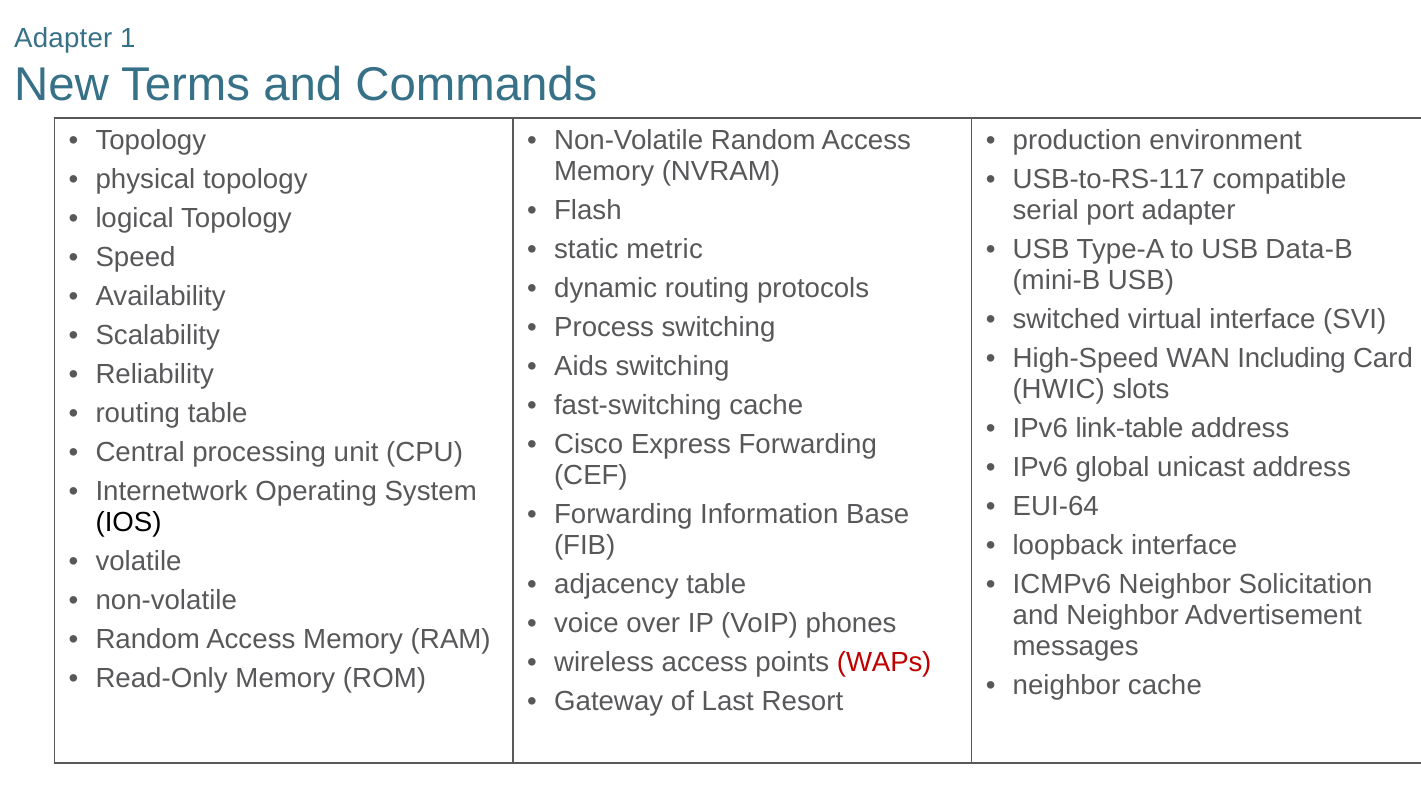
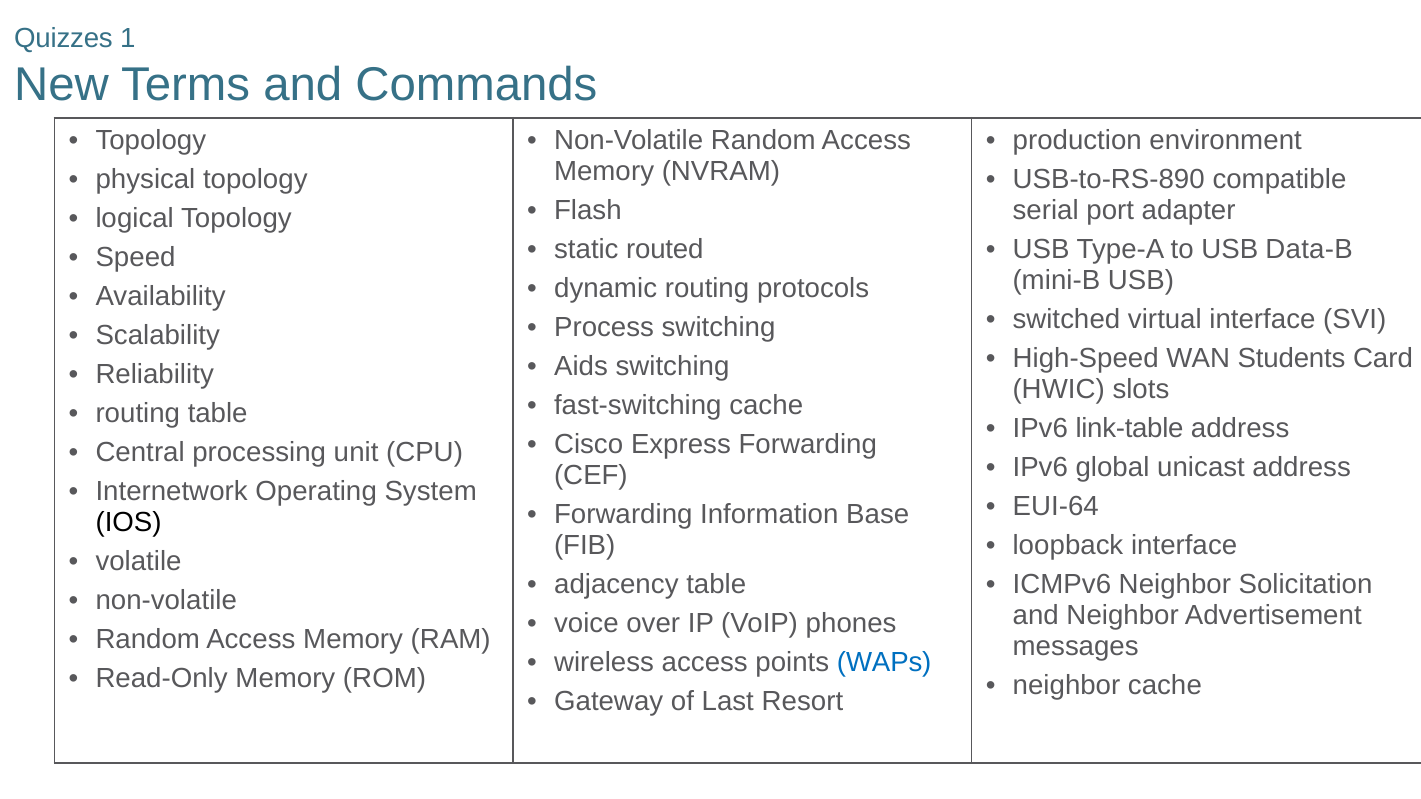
Adapter at (63, 39): Adapter -> Quizzes
USB-to-RS-117: USB-to-RS-117 -> USB-to-RS-890
metric: metric -> routed
Including: Including -> Students
WAPs colour: red -> blue
